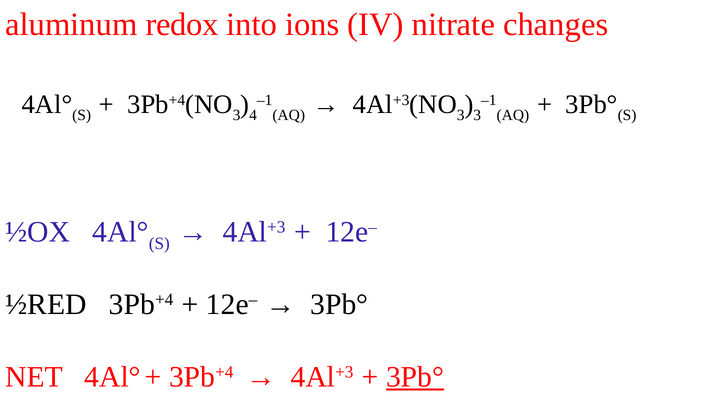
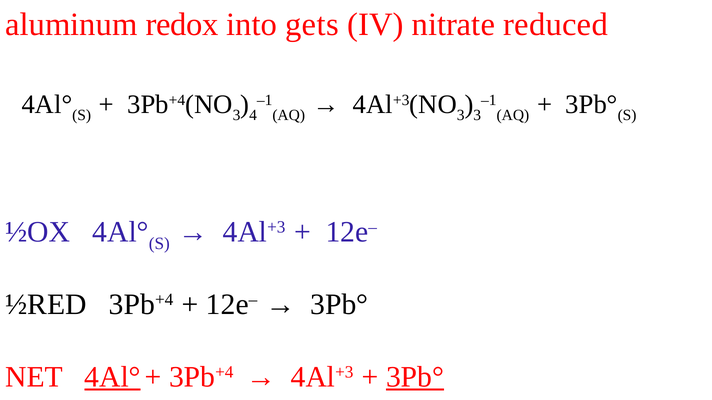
ions: ions -> gets
changes: changes -> reduced
4Al° at (113, 377) underline: none -> present
